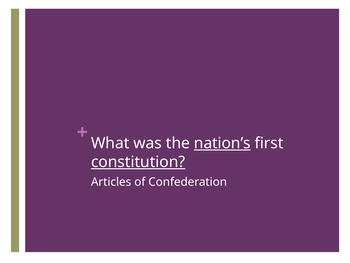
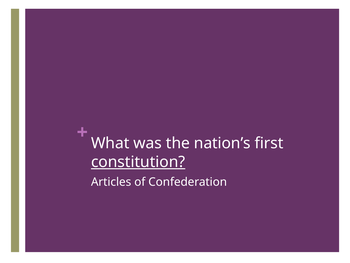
nation’s underline: present -> none
